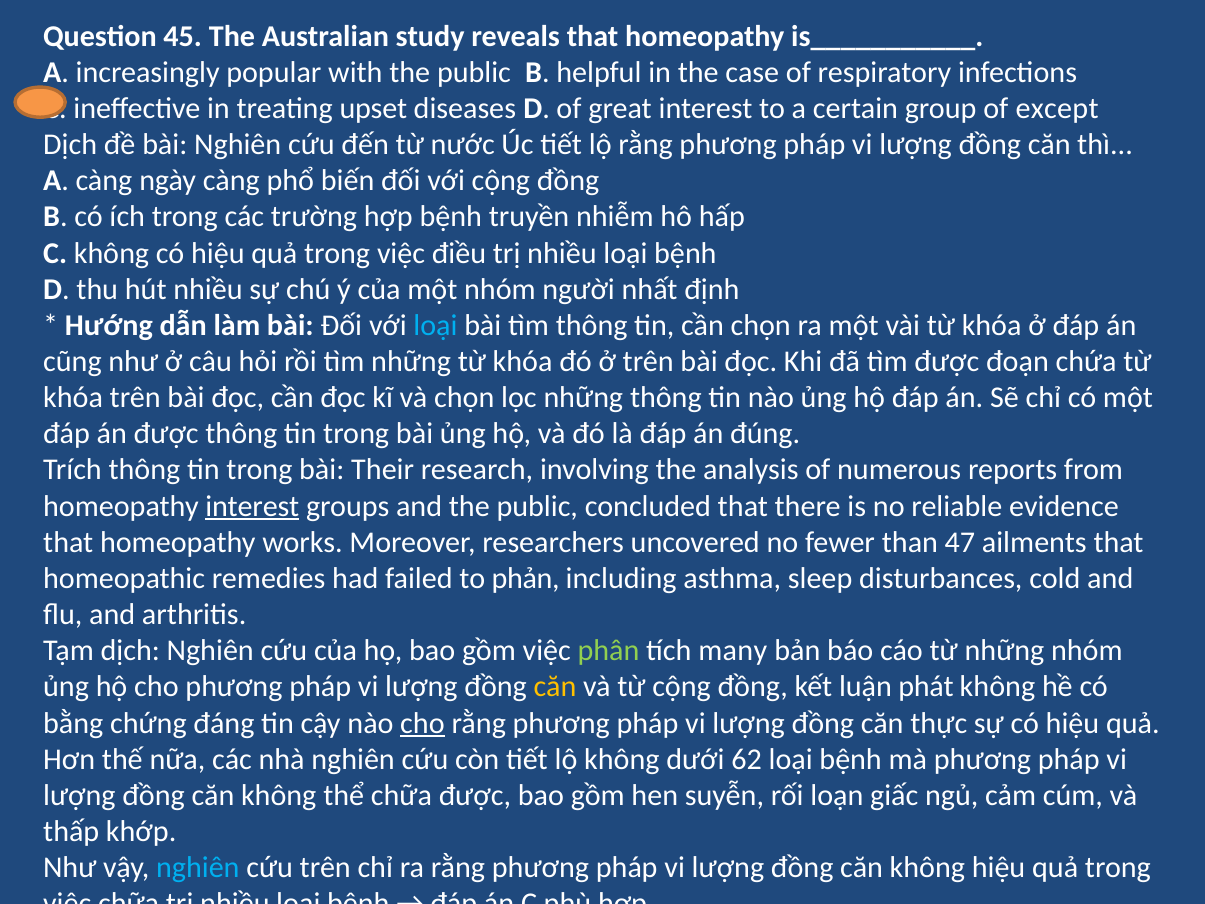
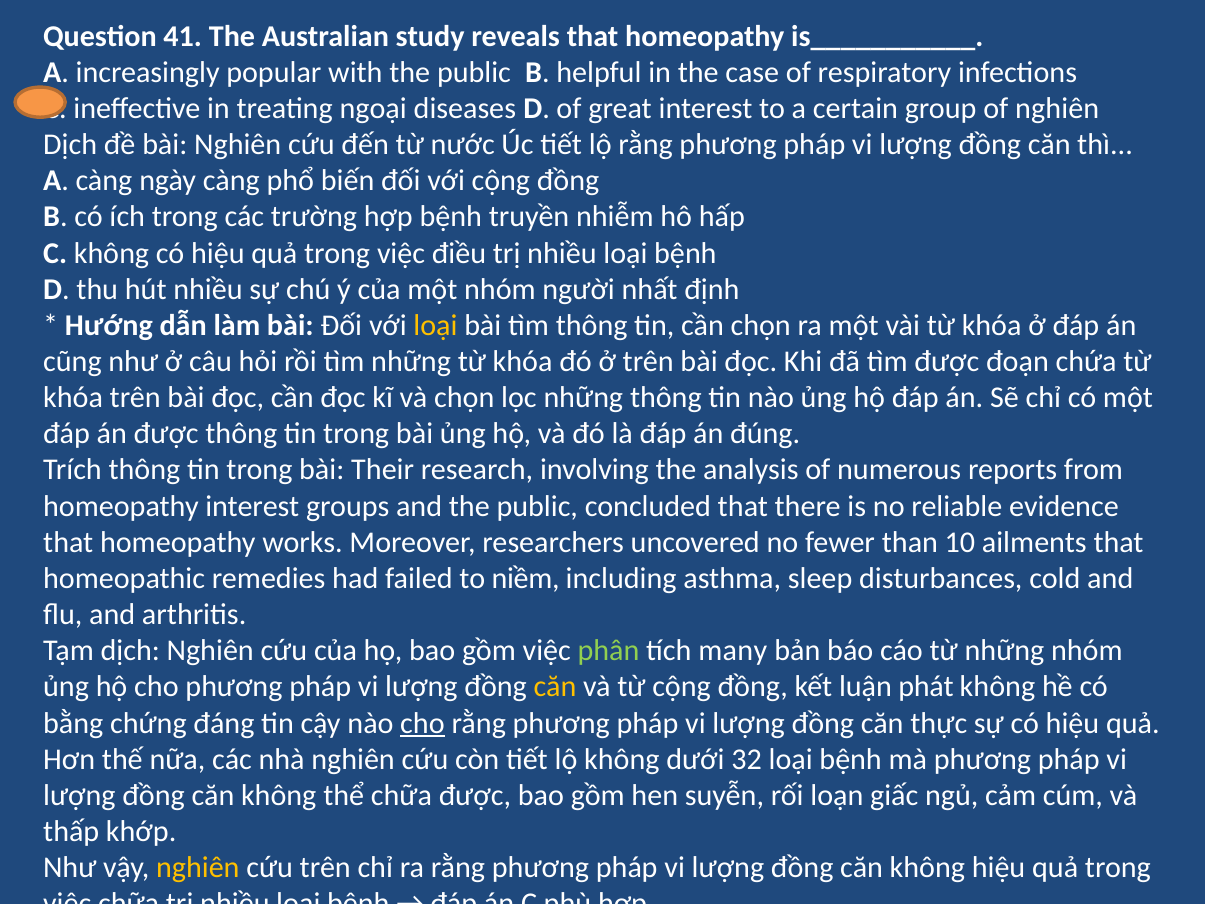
45: 45 -> 41
upset: upset -> ngoại
of except: except -> nghiên
loại at (435, 325) colour: light blue -> yellow
interest at (252, 506) underline: present -> none
47: 47 -> 10
phản: phản -> niềm
62: 62 -> 32
nghiên at (198, 868) colour: light blue -> yellow
